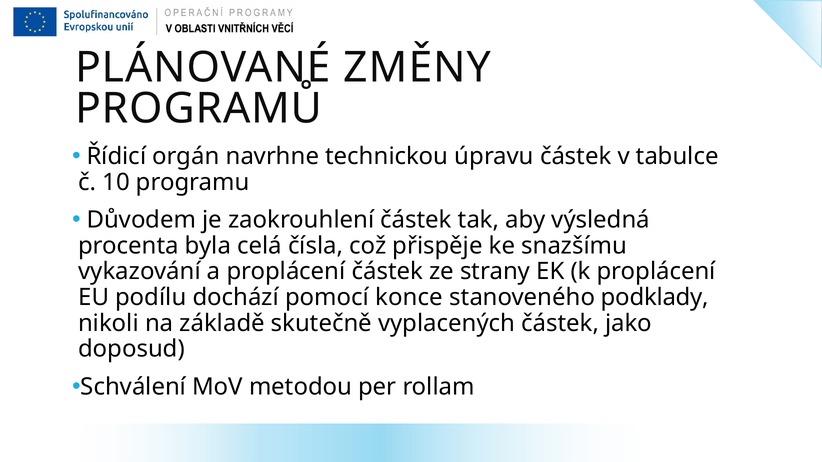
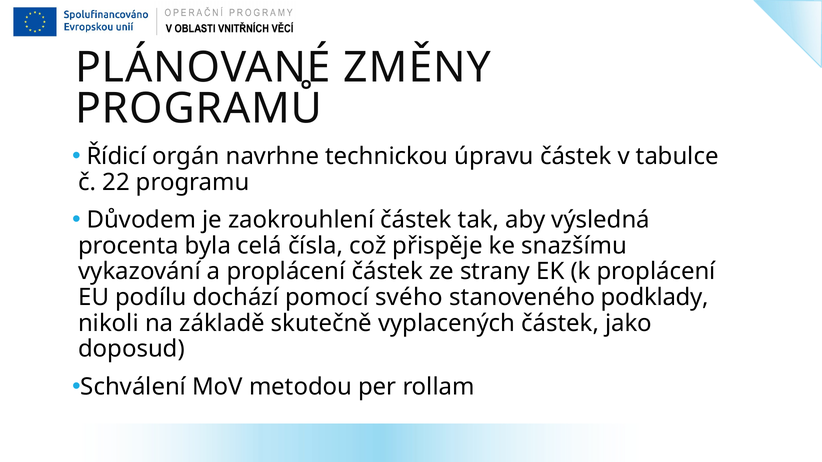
10: 10 -> 22
konce: konce -> svého
